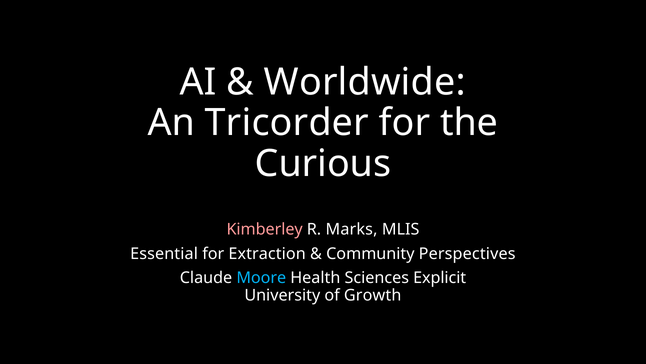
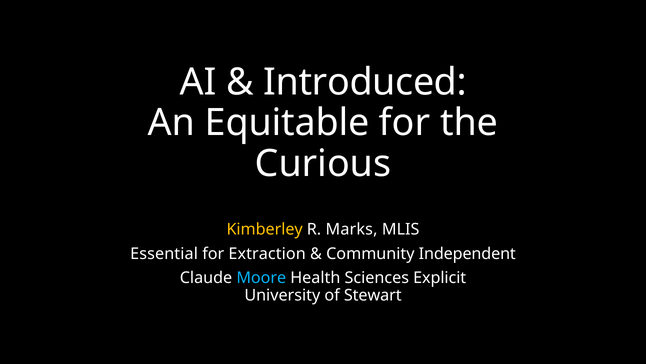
Worldwide: Worldwide -> Introduced
Tricorder: Tricorder -> Equitable
Kimberley colour: pink -> yellow
Perspectives: Perspectives -> Independent
Growth: Growth -> Stewart
